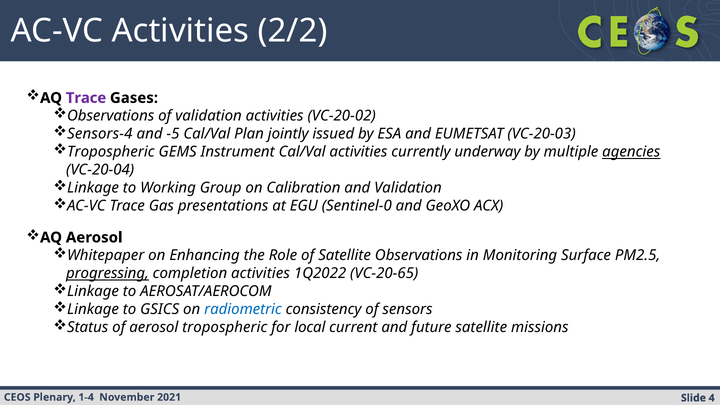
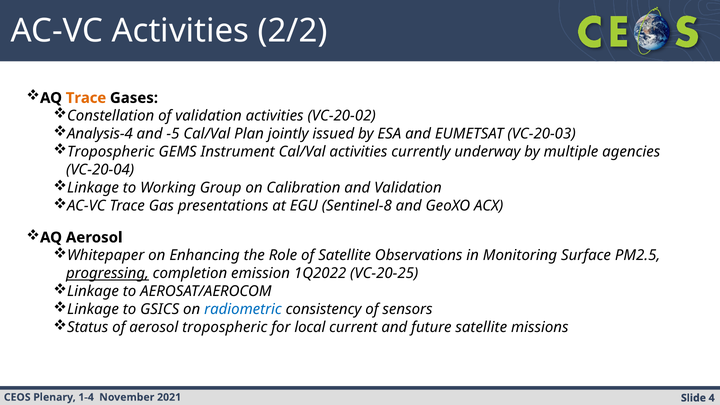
Trace at (86, 98) colour: purple -> orange
Observations at (111, 116): Observations -> Constellation
Sensors-4: Sensors-4 -> Analysis-4
agencies underline: present -> none
Sentinel-0: Sentinel-0 -> Sentinel-8
completion activities: activities -> emission
VC-20-65: VC-20-65 -> VC-20-25
